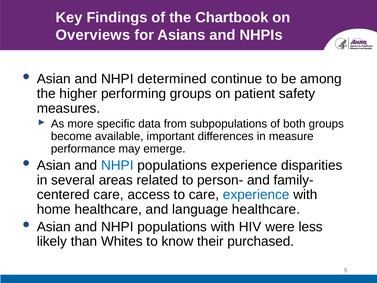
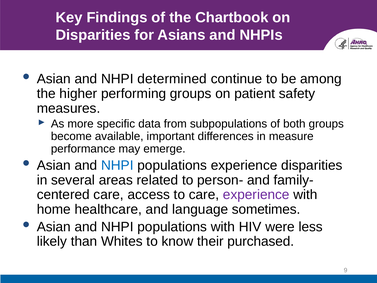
Overviews at (93, 35): Overviews -> Disparities
experience at (256, 195) colour: blue -> purple
language healthcare: healthcare -> sometimes
